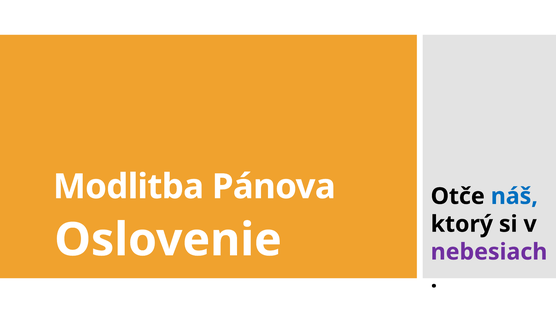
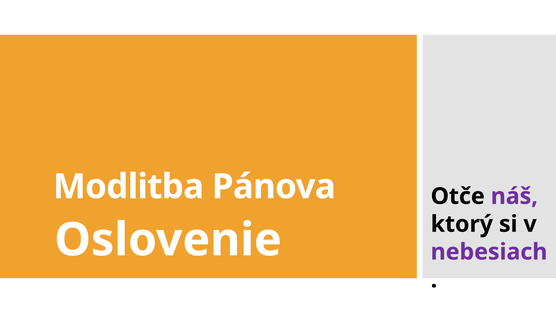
náš colour: blue -> purple
